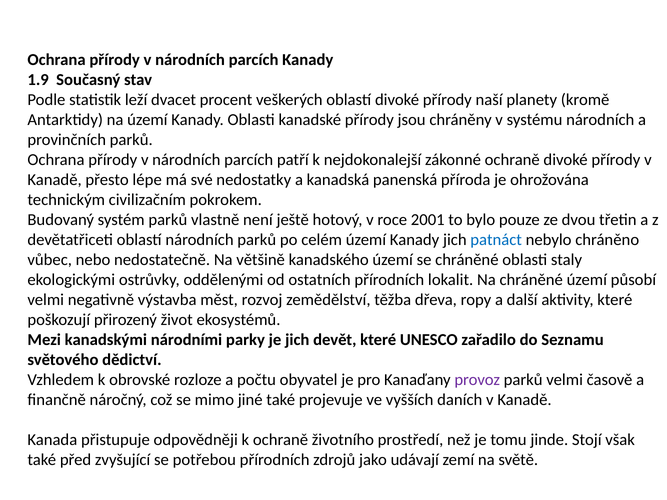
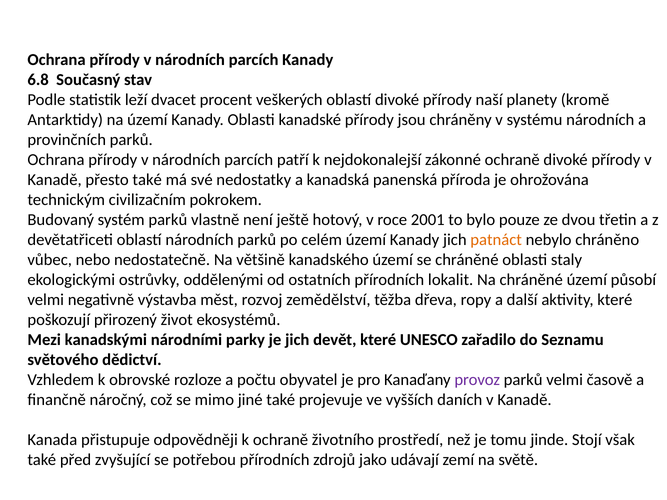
1.9: 1.9 -> 6.8
přesto lépe: lépe -> také
patnáct colour: blue -> orange
